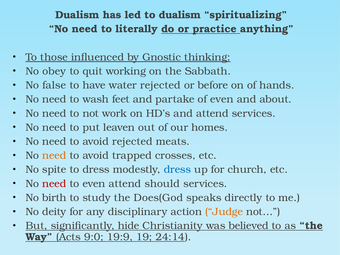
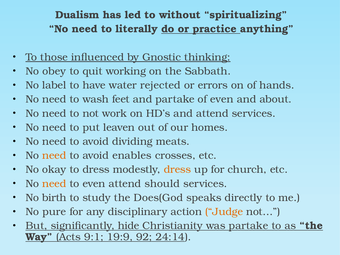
to dualism: dualism -> without
false: false -> label
before: before -> errors
avoid rejected: rejected -> dividing
trapped: trapped -> enables
spite: spite -> okay
dress at (177, 170) colour: blue -> orange
need at (54, 184) colour: red -> orange
deity: deity -> pure
was believed: believed -> partake
9:0: 9:0 -> 9:1
19: 19 -> 92
